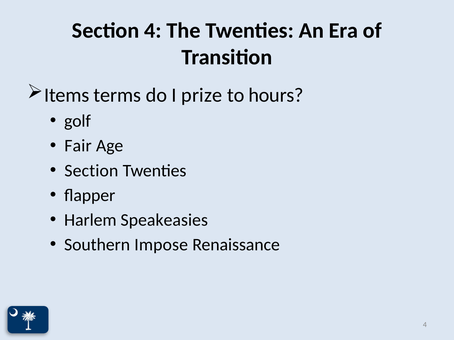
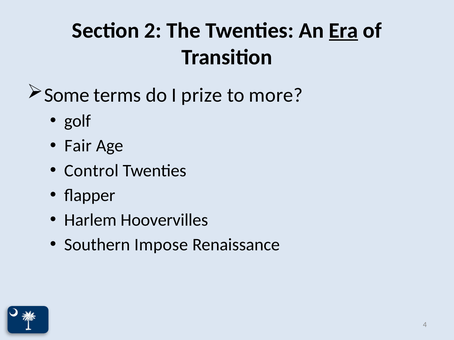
Section 4: 4 -> 2
Era underline: none -> present
Items: Items -> Some
hours: hours -> more
Section at (91, 171): Section -> Control
Speakeasies: Speakeasies -> Hoovervilles
